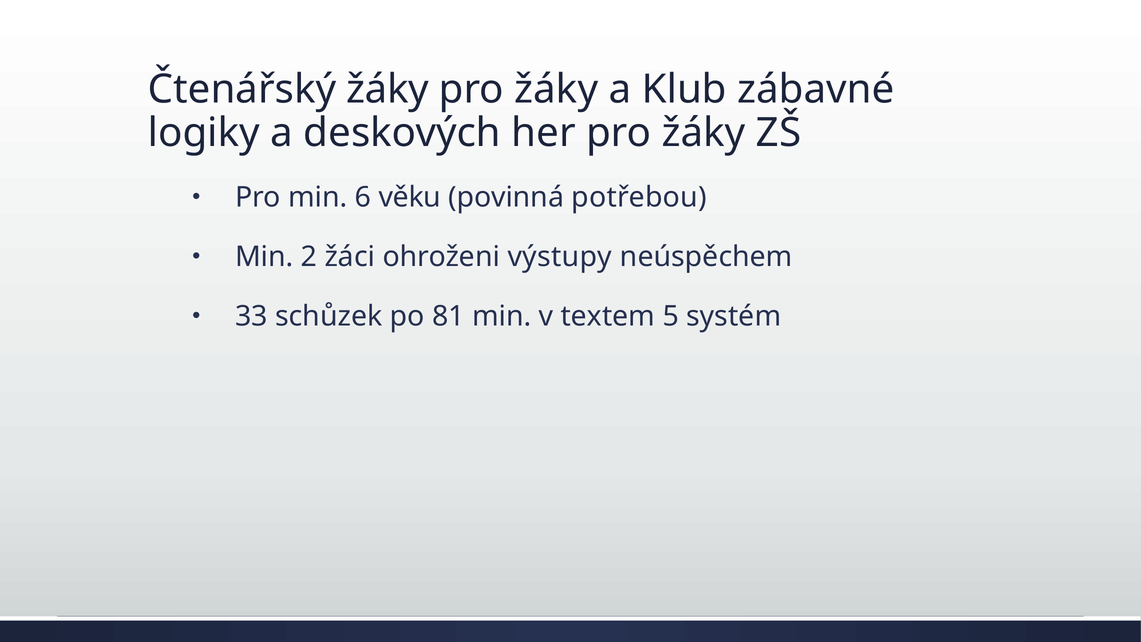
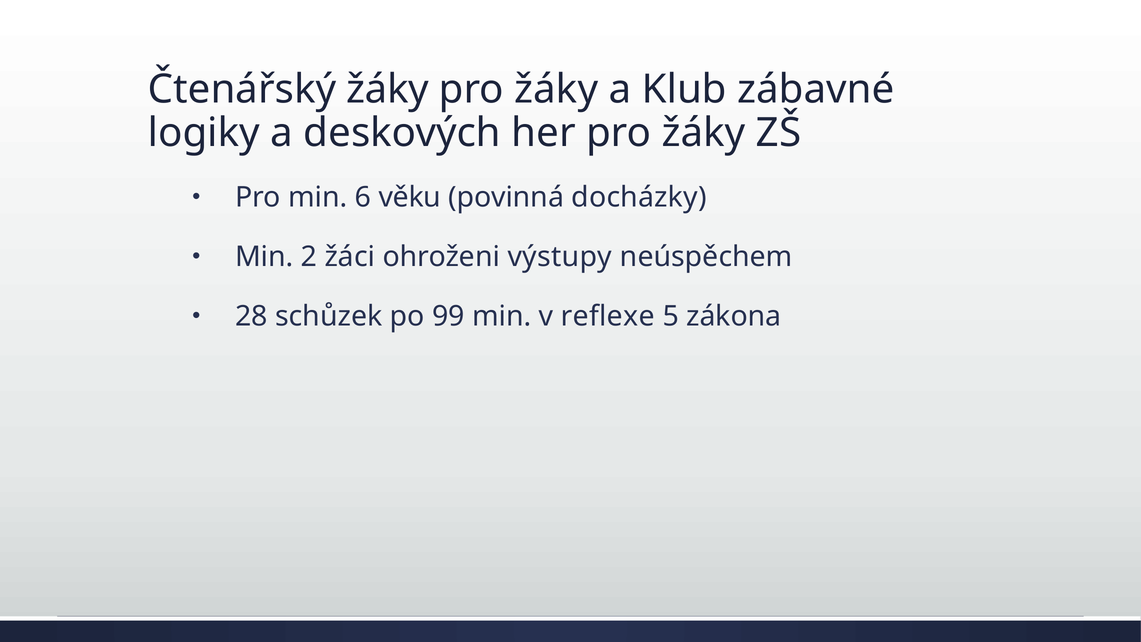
potřebou: potřebou -> docházky
33: 33 -> 28
81: 81 -> 99
textem: textem -> reflexe
systém: systém -> zákona
